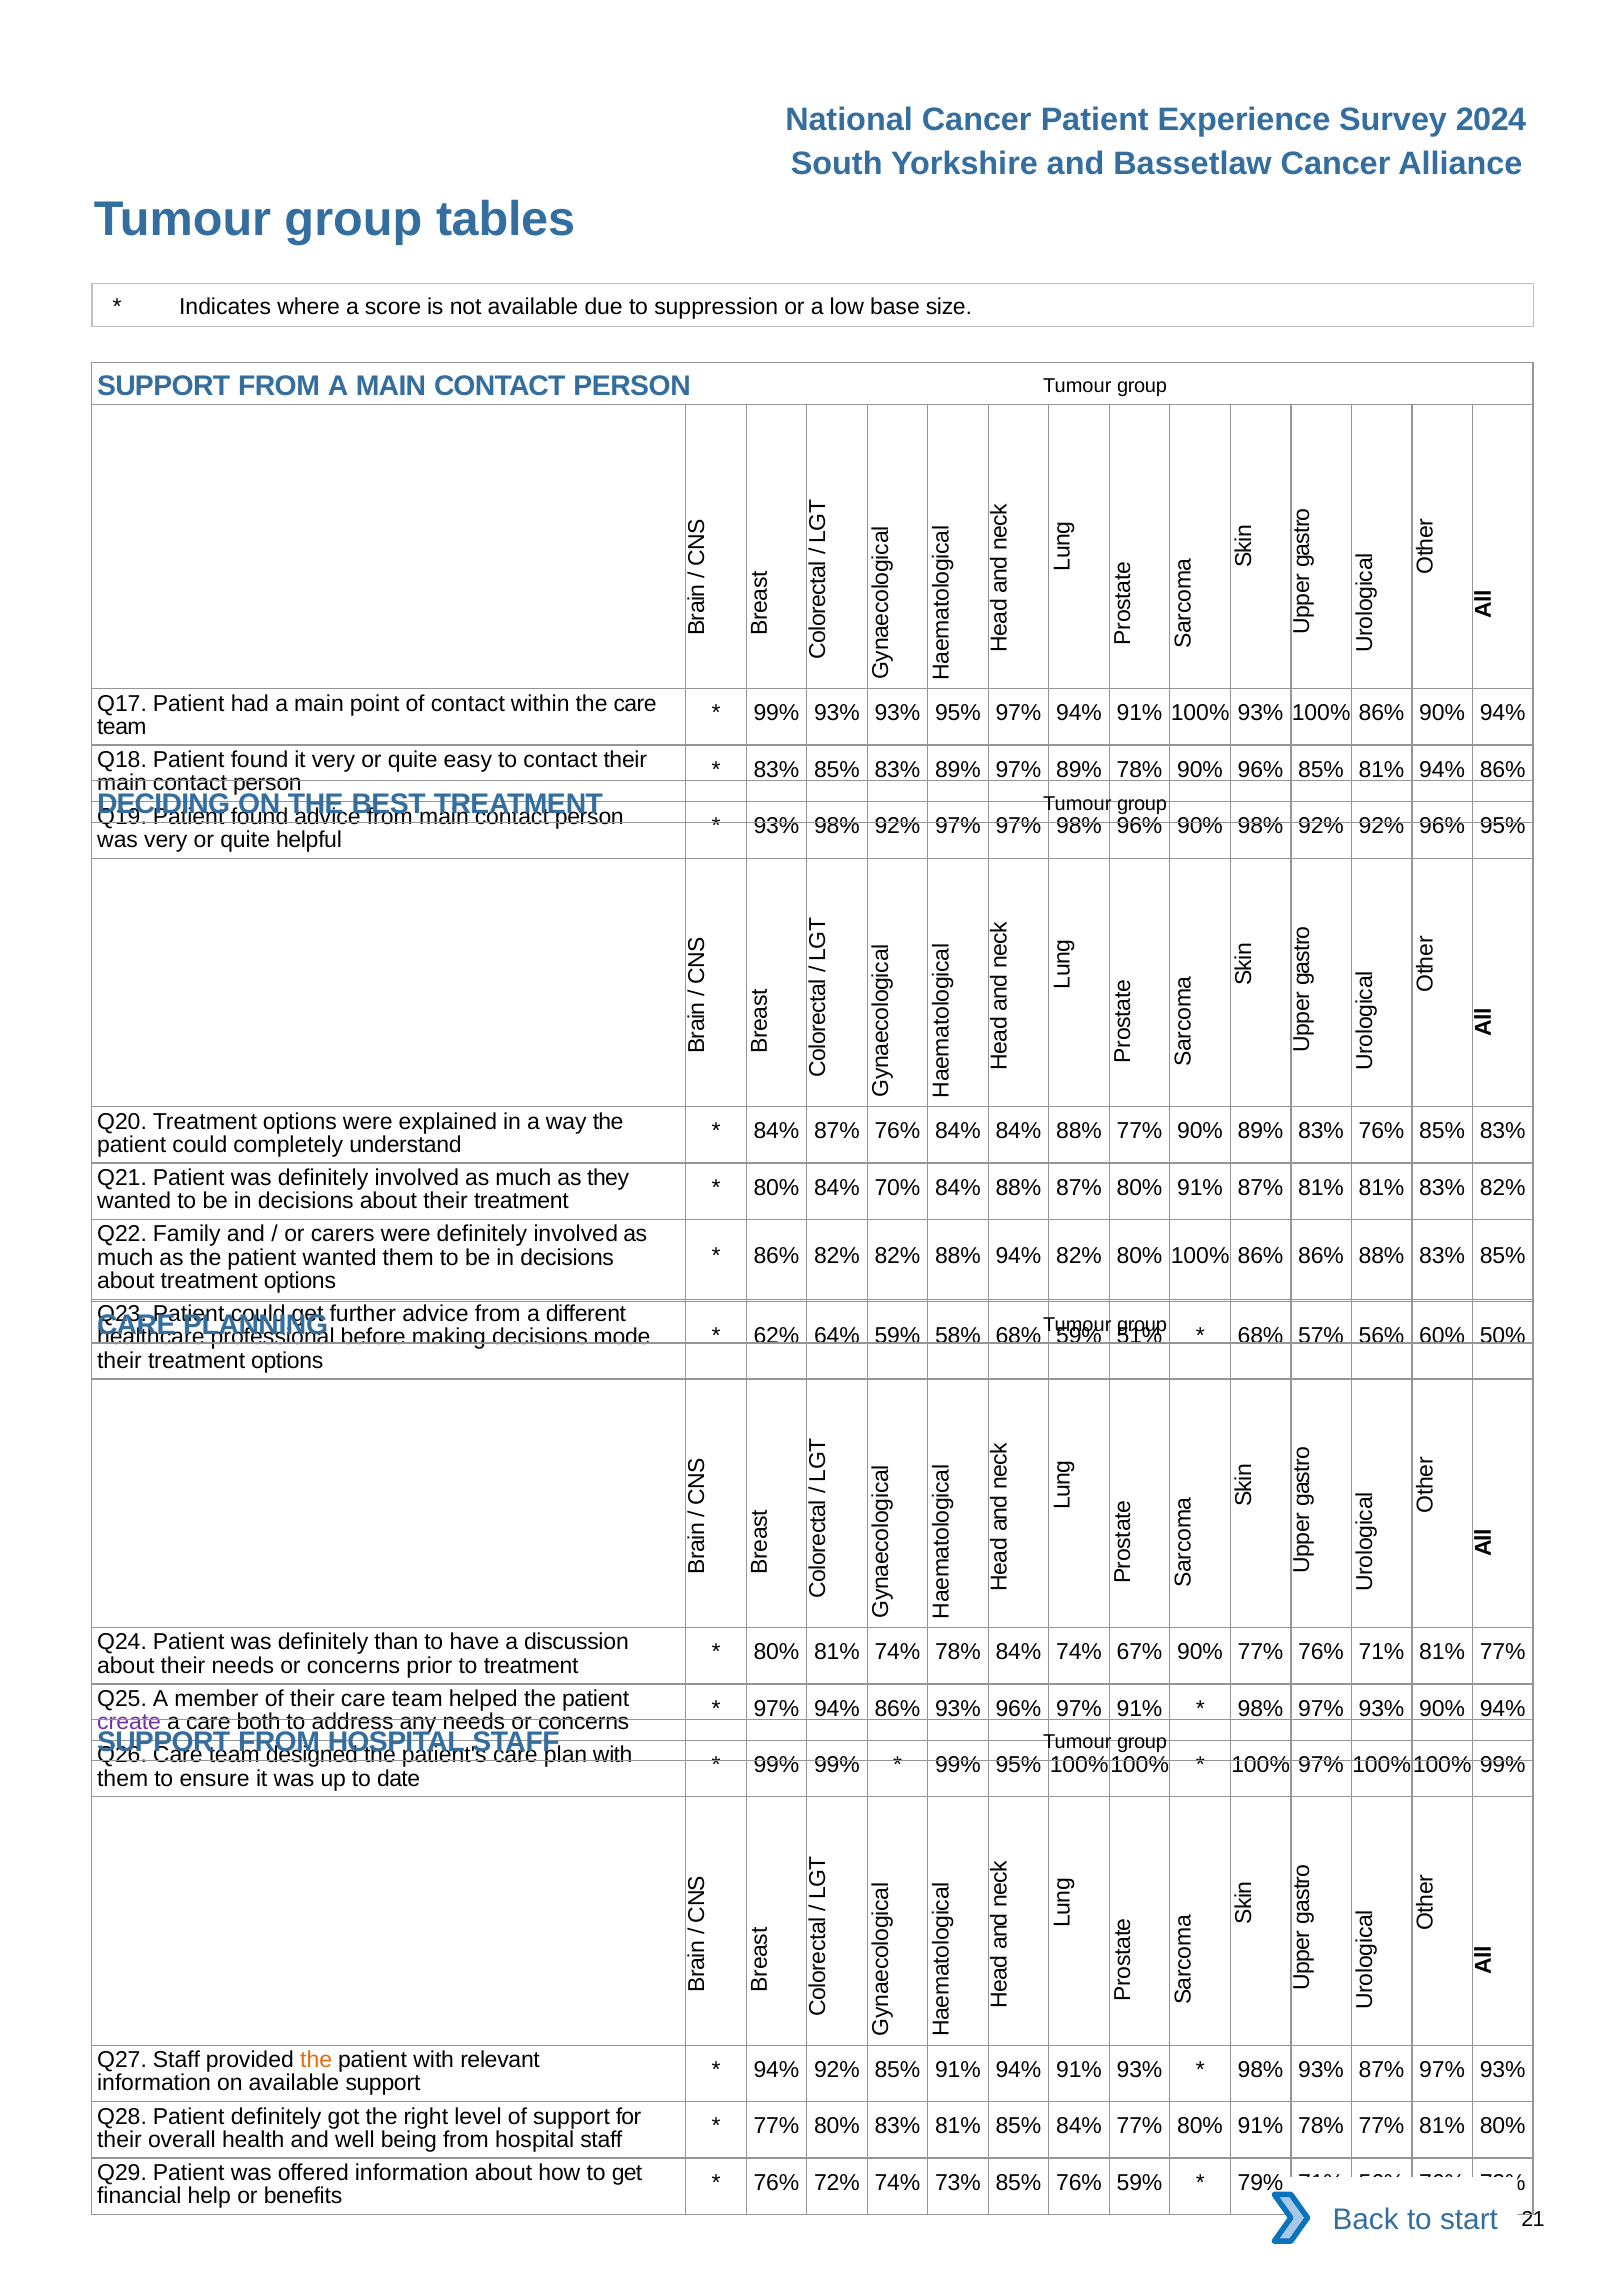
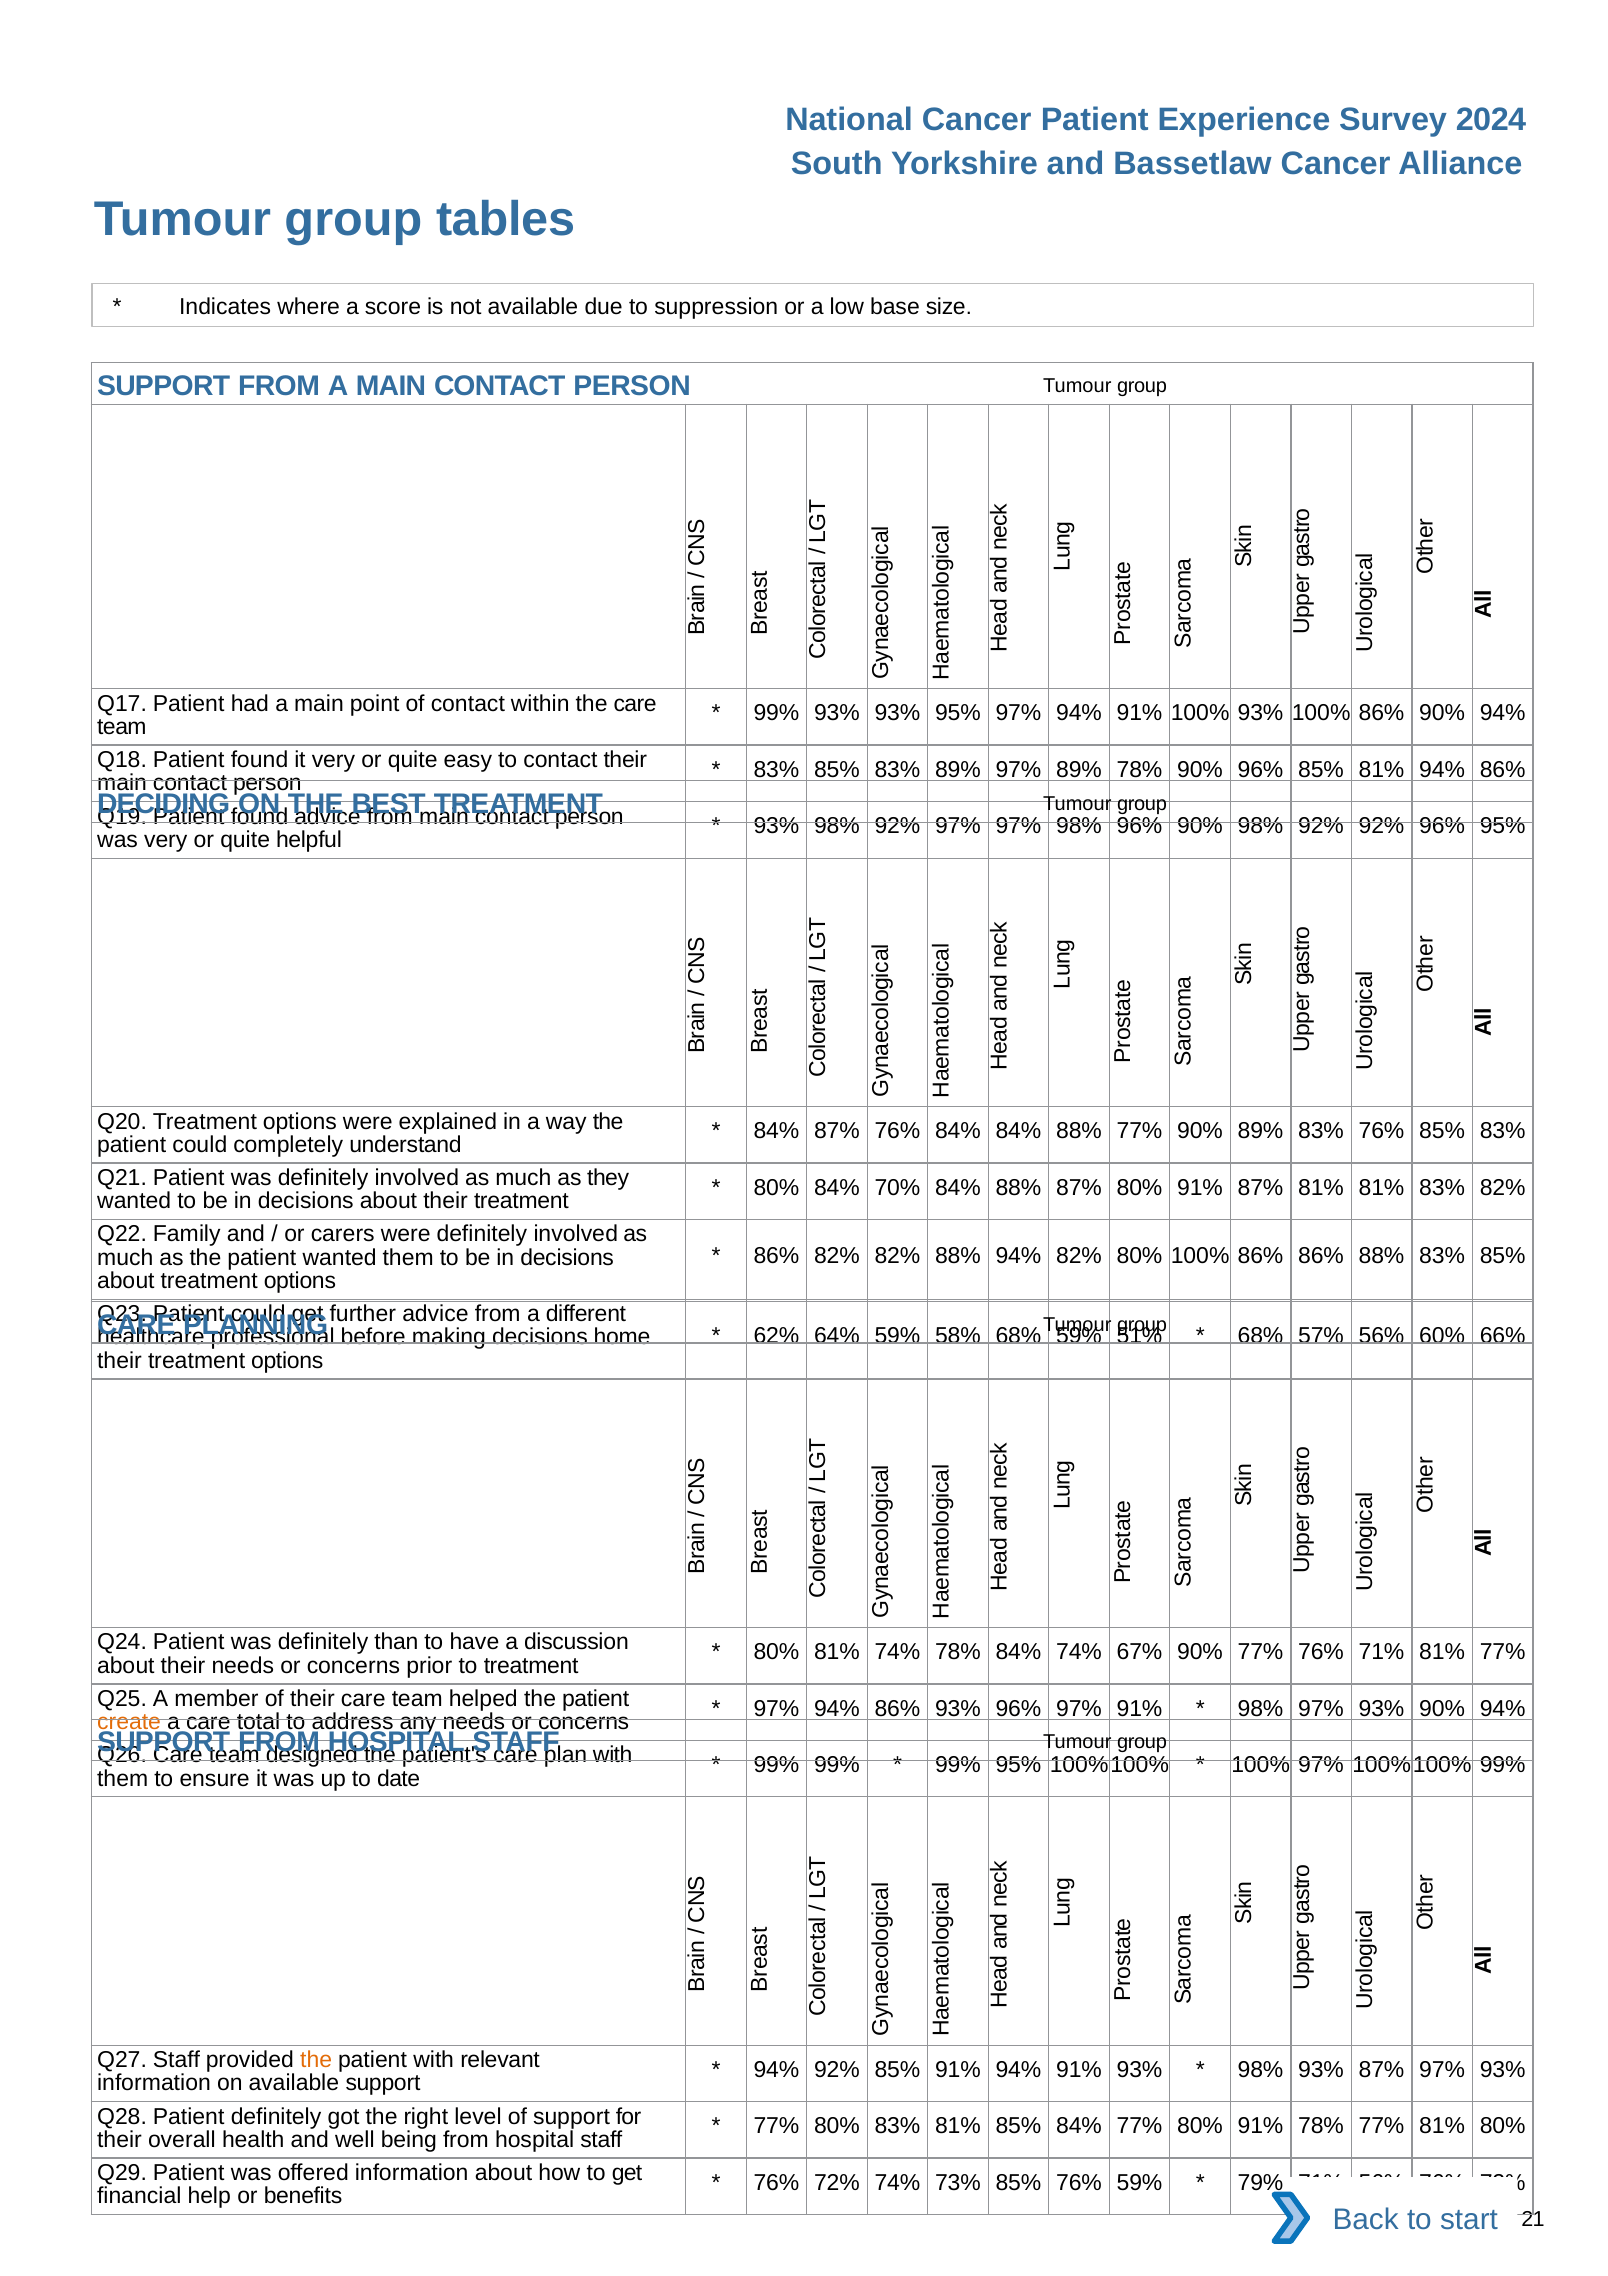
50%: 50% -> 66%
mode: mode -> home
create colour: purple -> orange
both: both -> total
